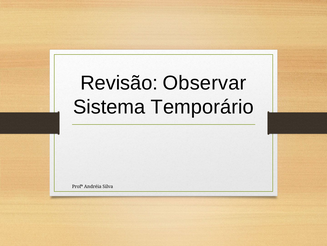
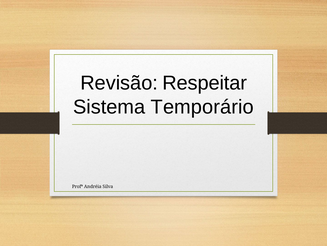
Observar: Observar -> Respeitar
